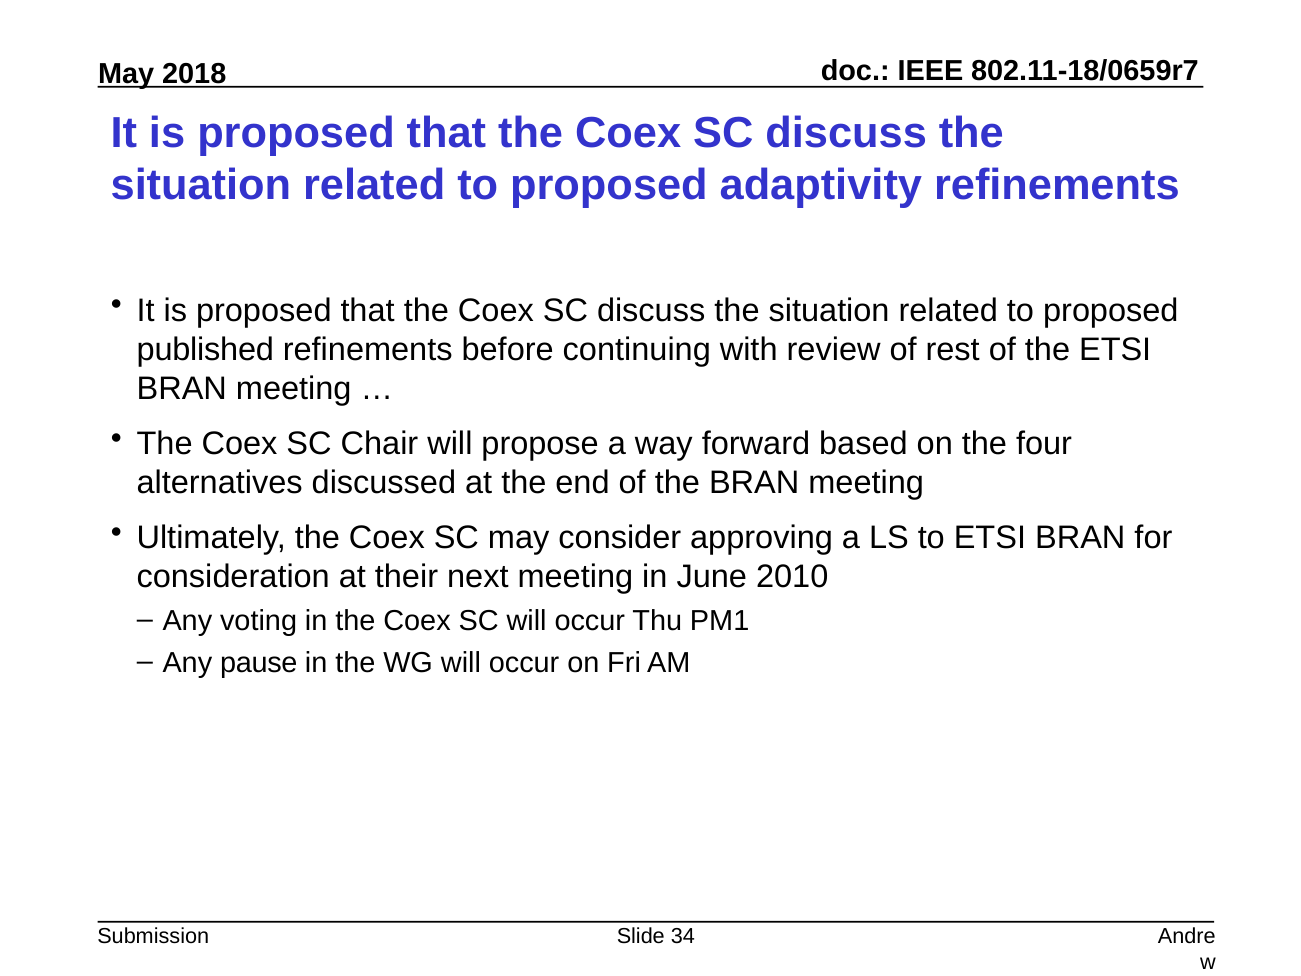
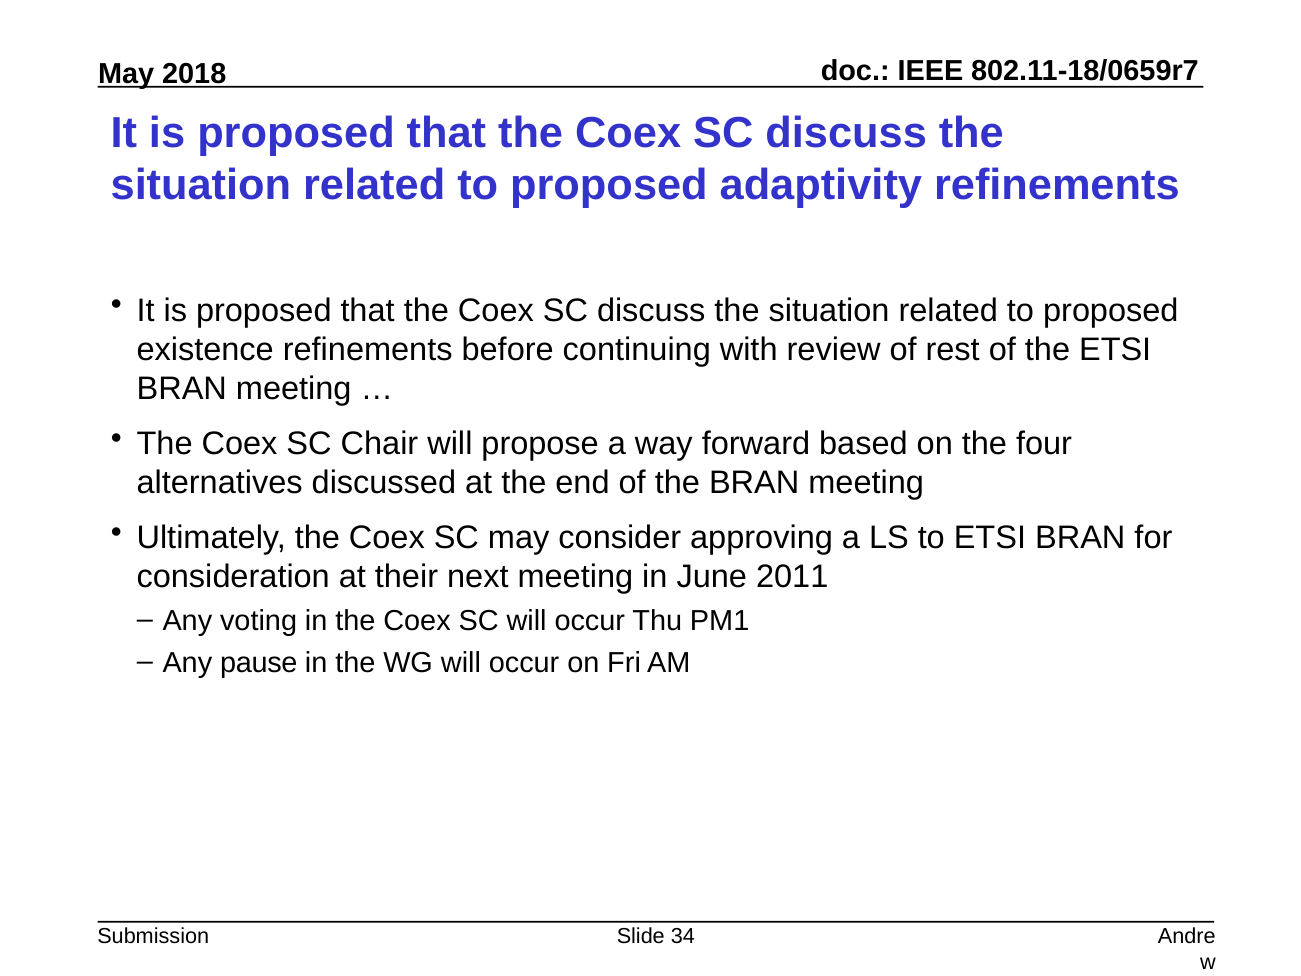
published: published -> existence
2010: 2010 -> 2011
